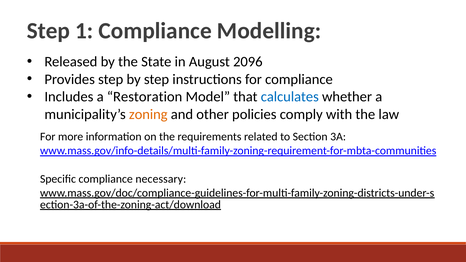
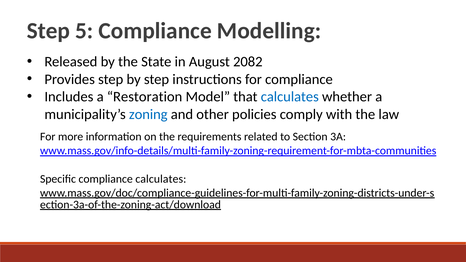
1: 1 -> 5
2096: 2096 -> 2082
zoning colour: orange -> blue
compliance necessary: necessary -> calculates
